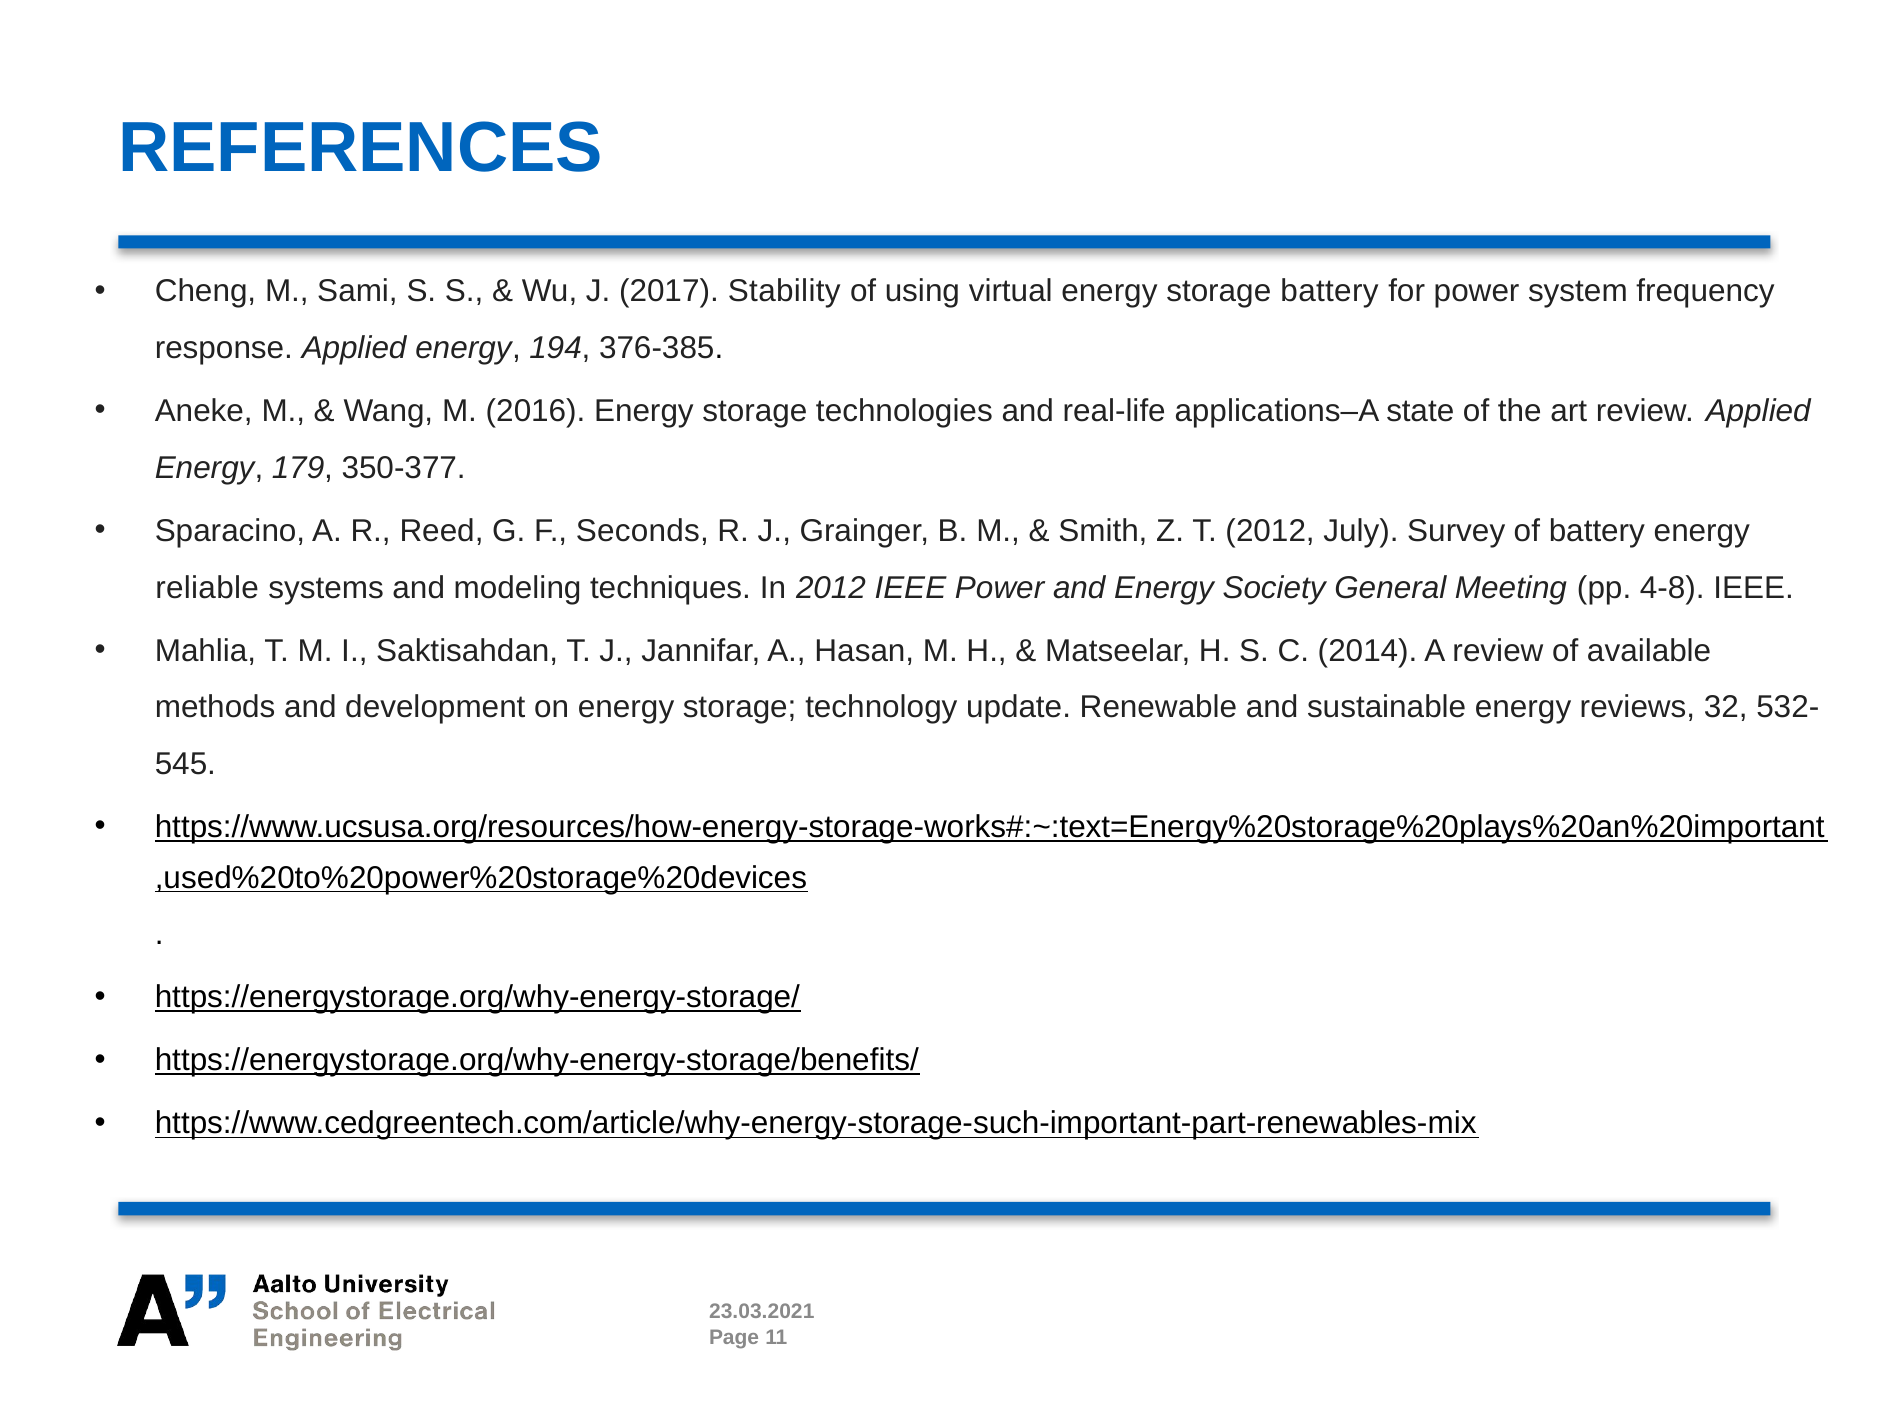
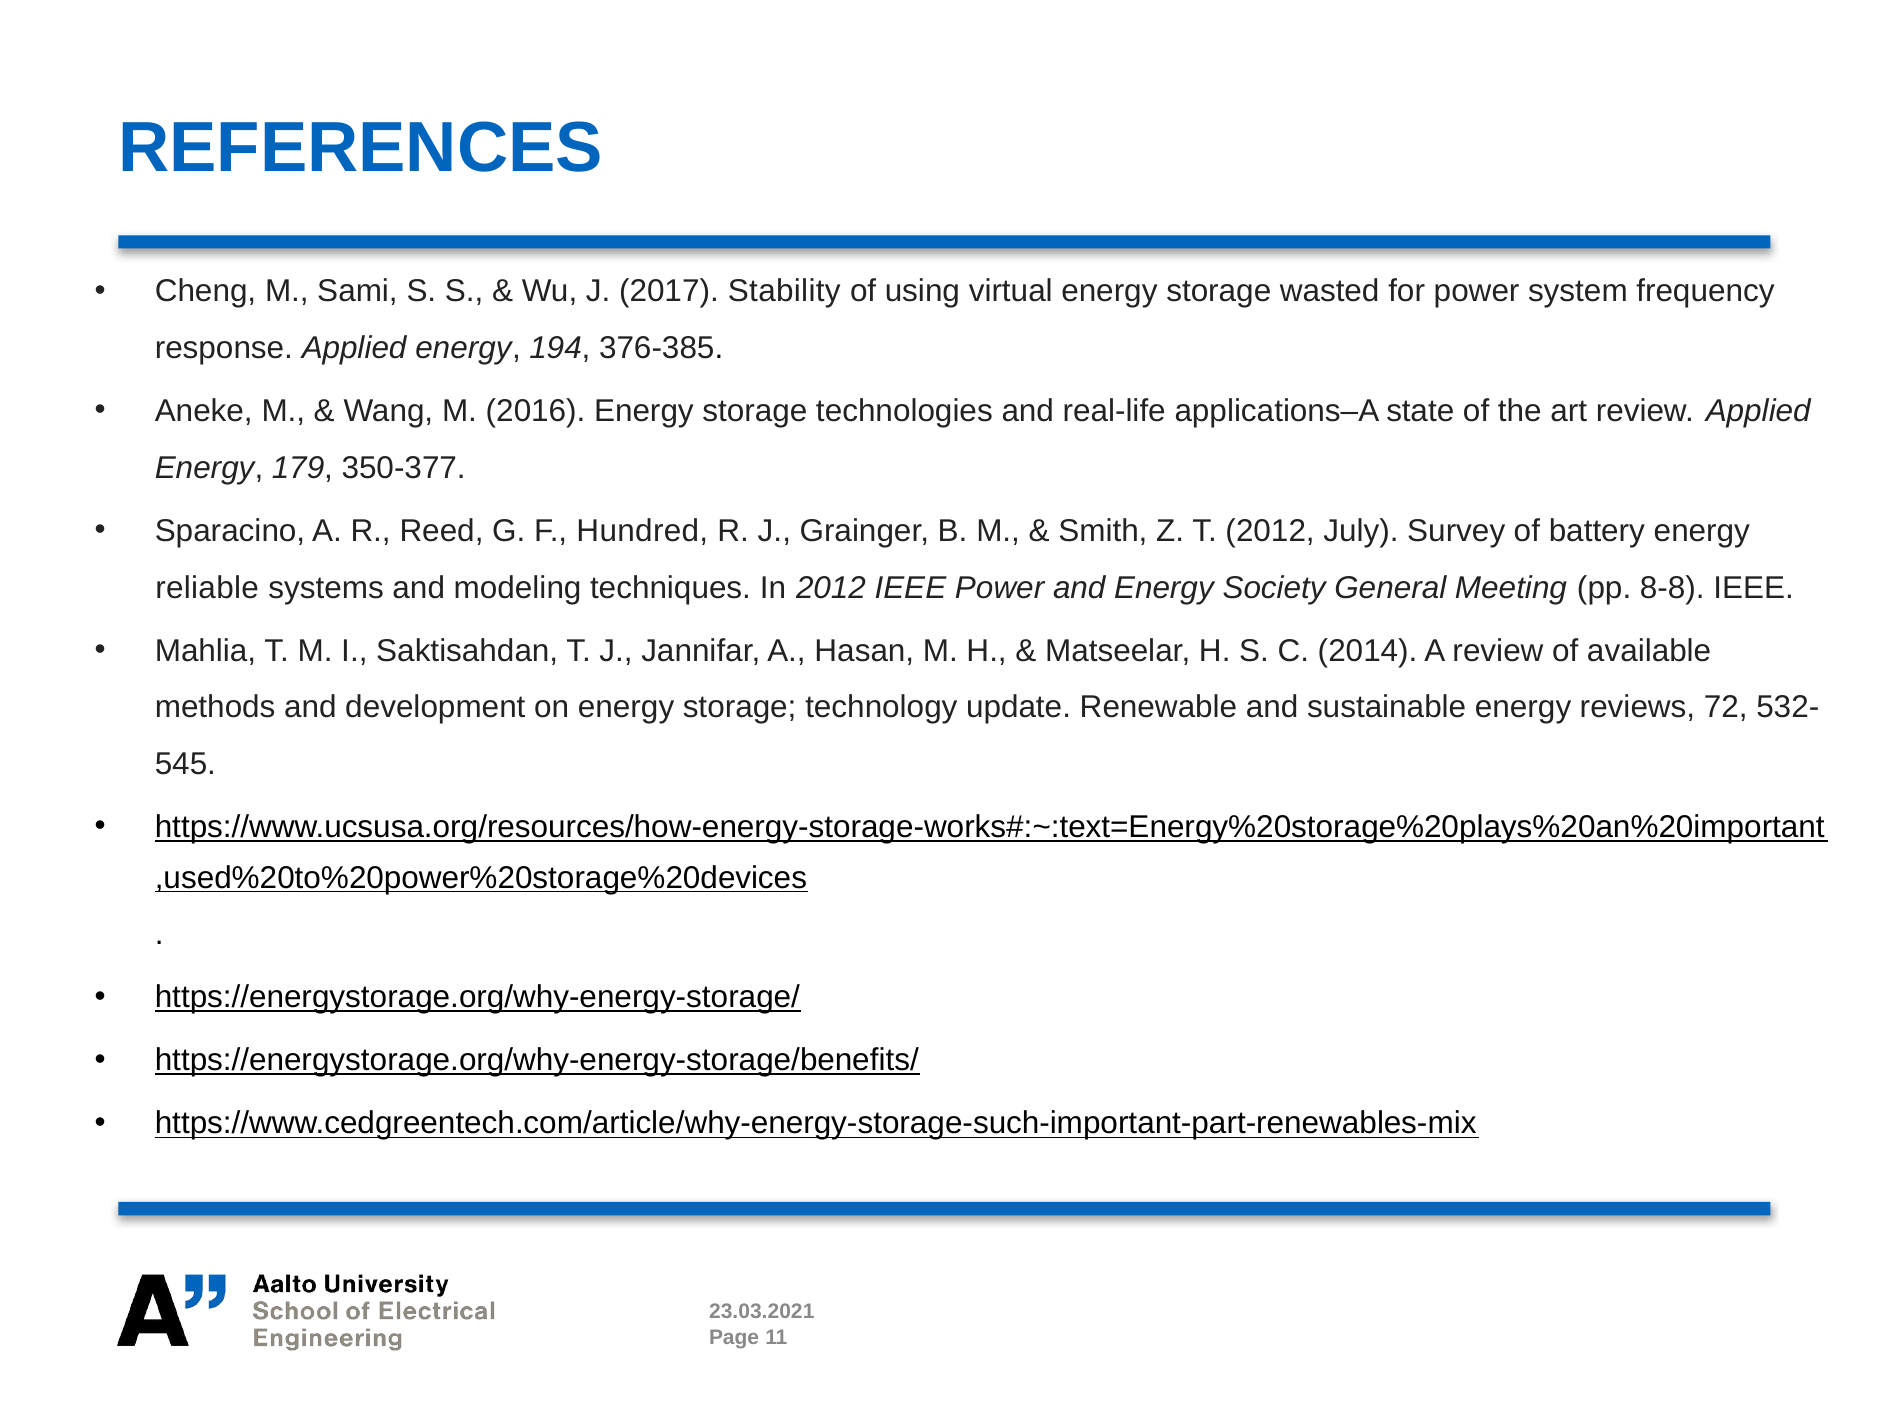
storage battery: battery -> wasted
Seconds: Seconds -> Hundred
4-8: 4-8 -> 8-8
32: 32 -> 72
